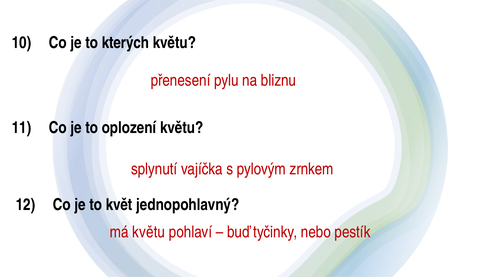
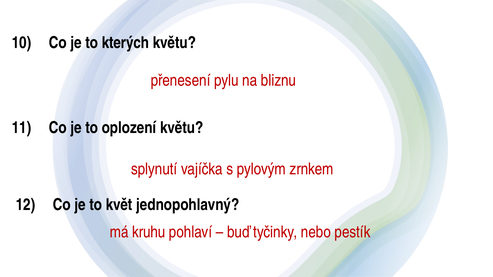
má květu: květu -> kruhu
